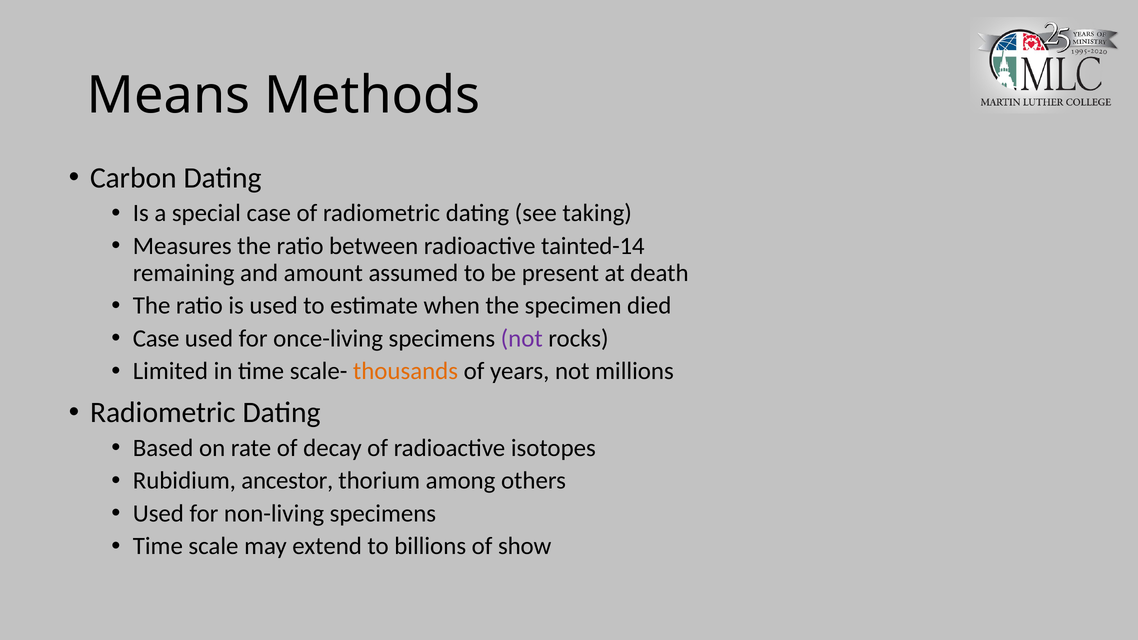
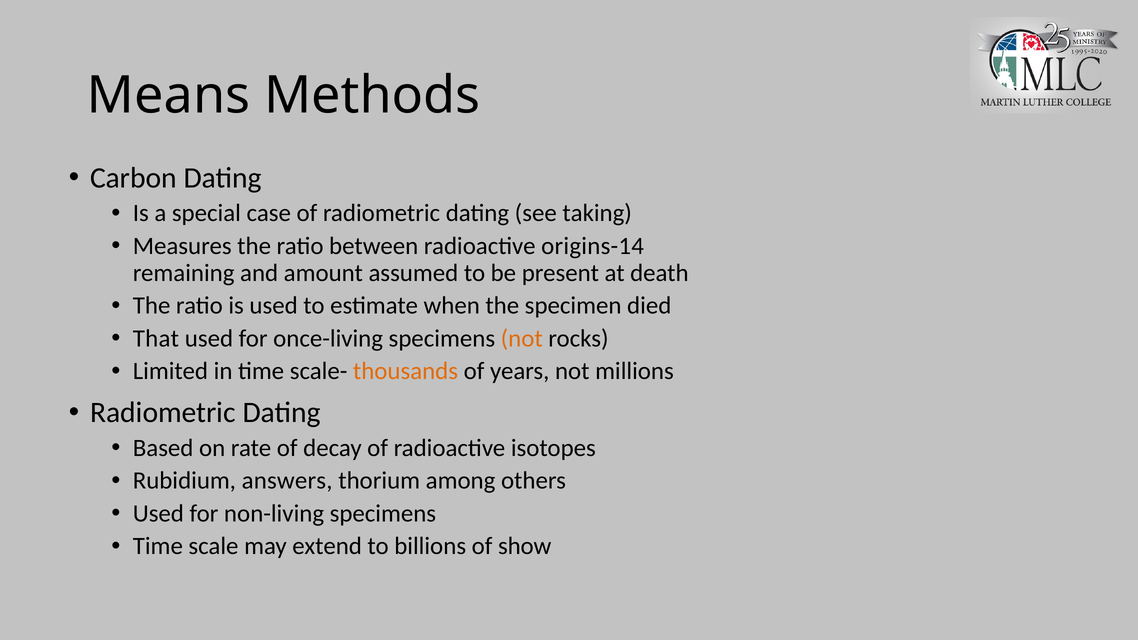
tainted-14: tainted-14 -> origins-14
Case at (156, 339): Case -> That
not at (522, 339) colour: purple -> orange
ancestor: ancestor -> answers
